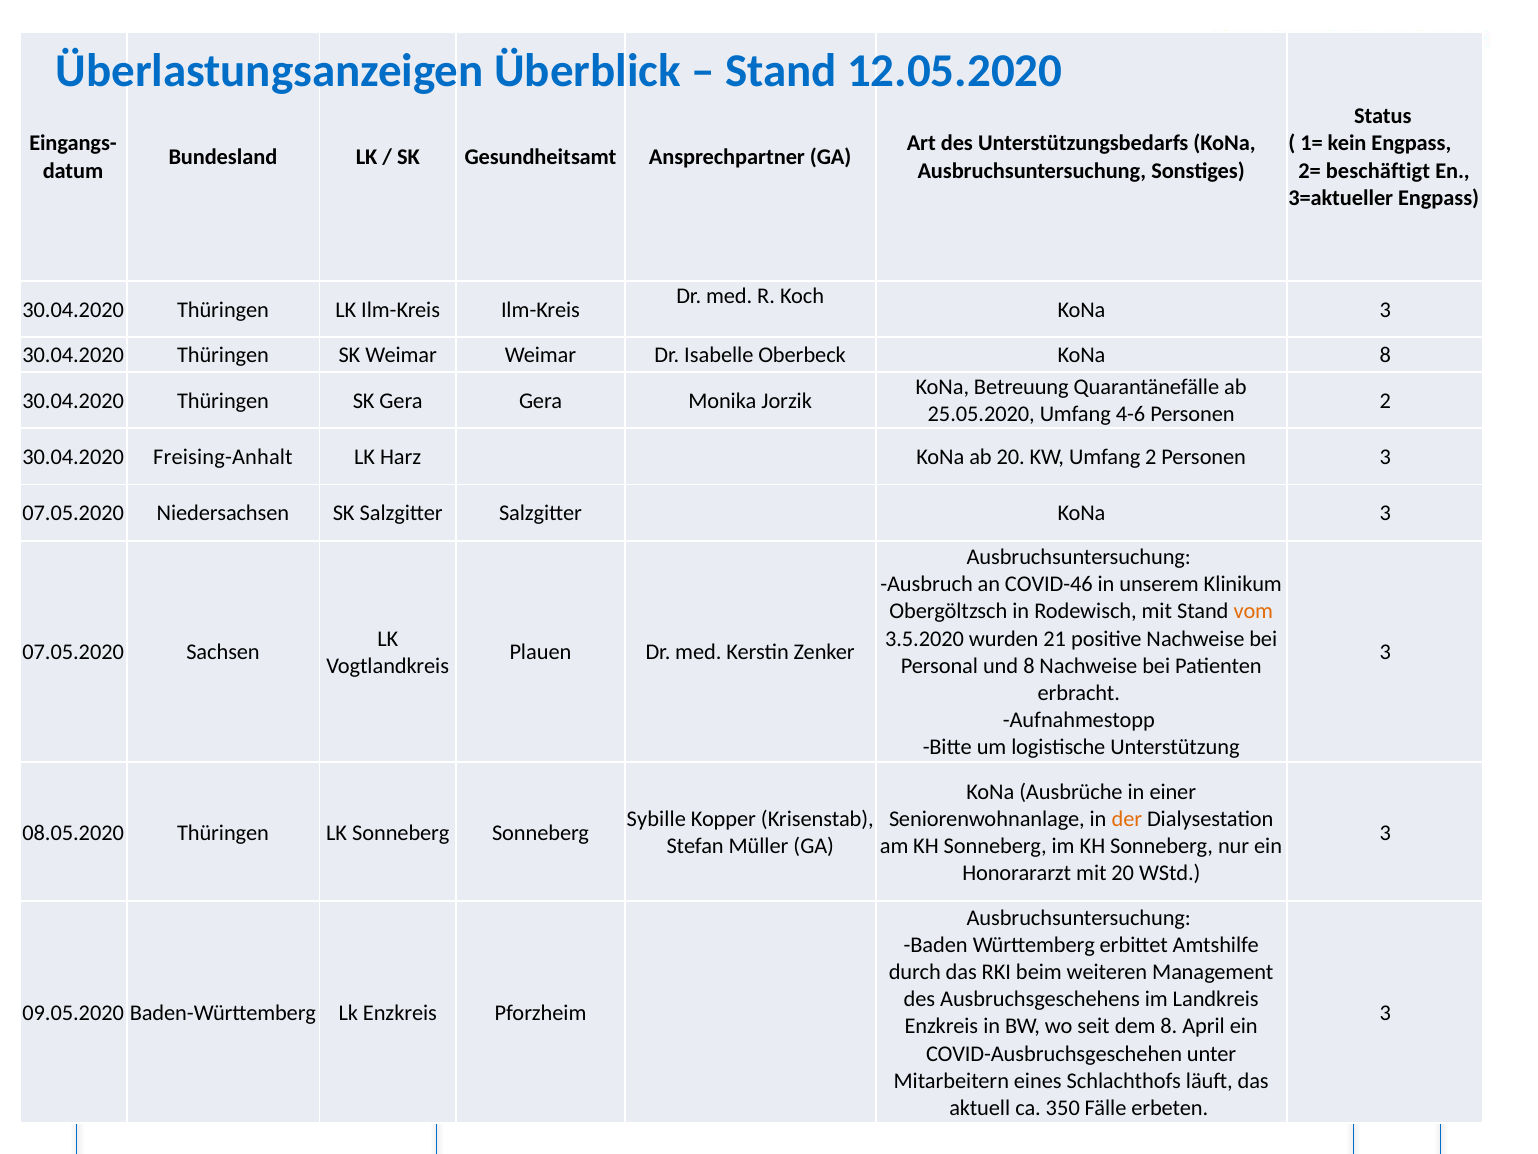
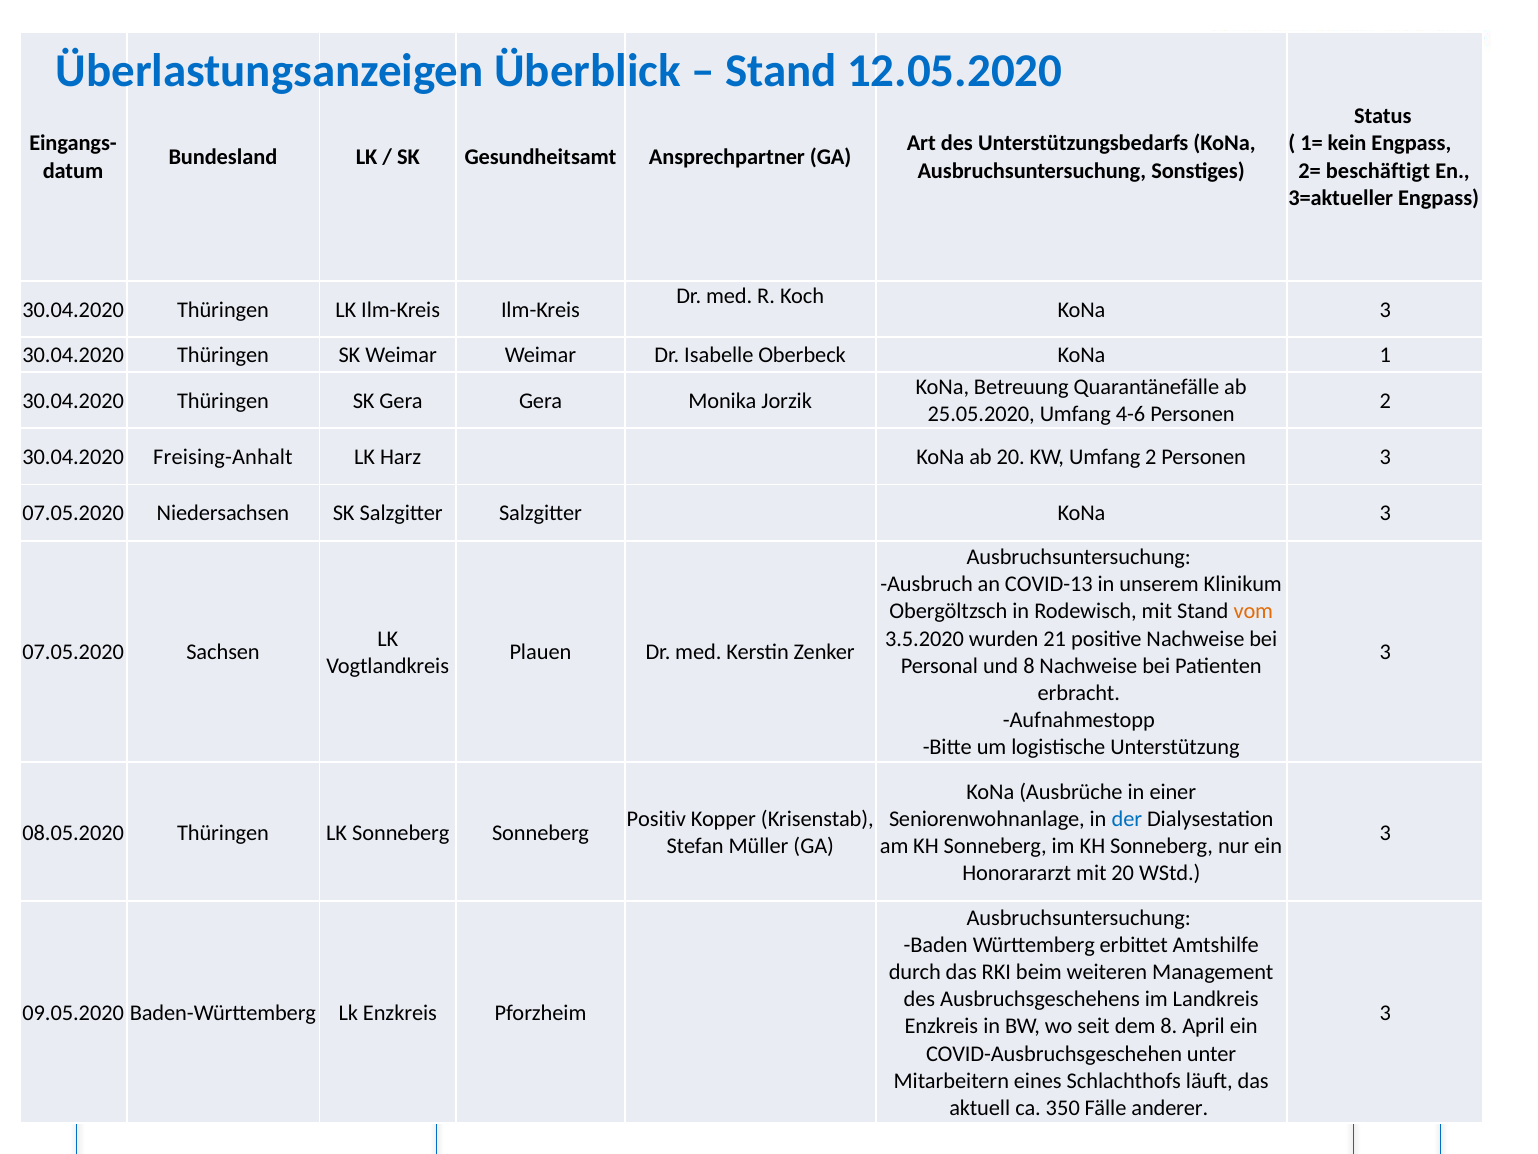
KoNa 8: 8 -> 1
COVID-46: COVID-46 -> COVID-13
Sybille: Sybille -> Positiv
der colour: orange -> blue
erbeten: erbeten -> anderer
